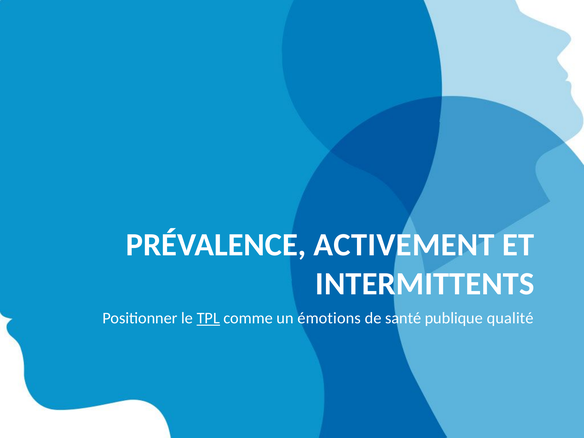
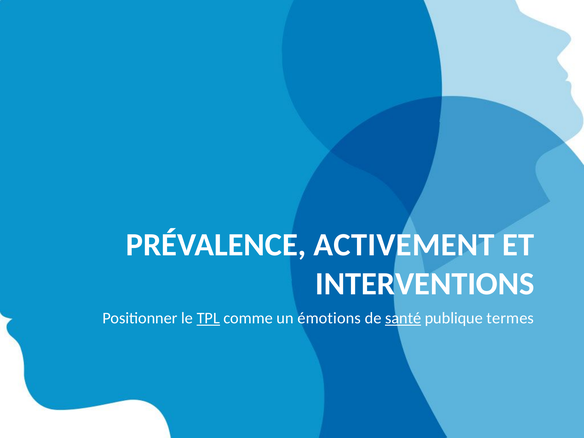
INTERMITTENTS: INTERMITTENTS -> INTERVENTIONS
santé underline: none -> present
qualité: qualité -> termes
